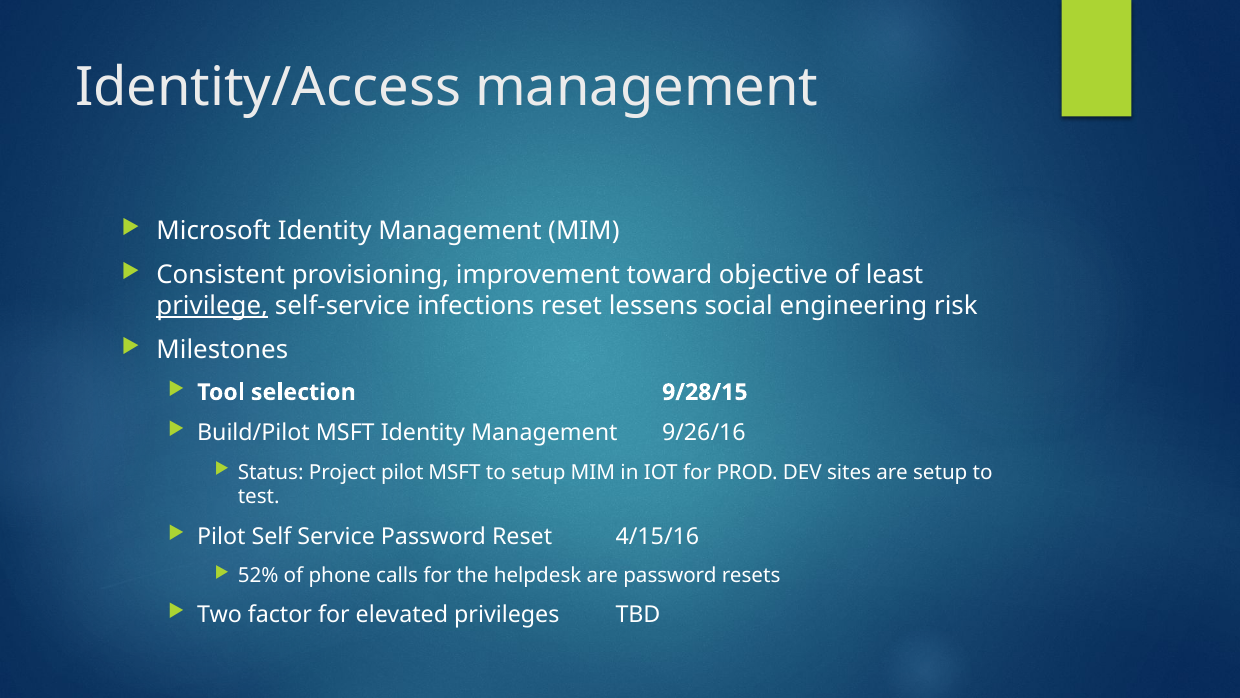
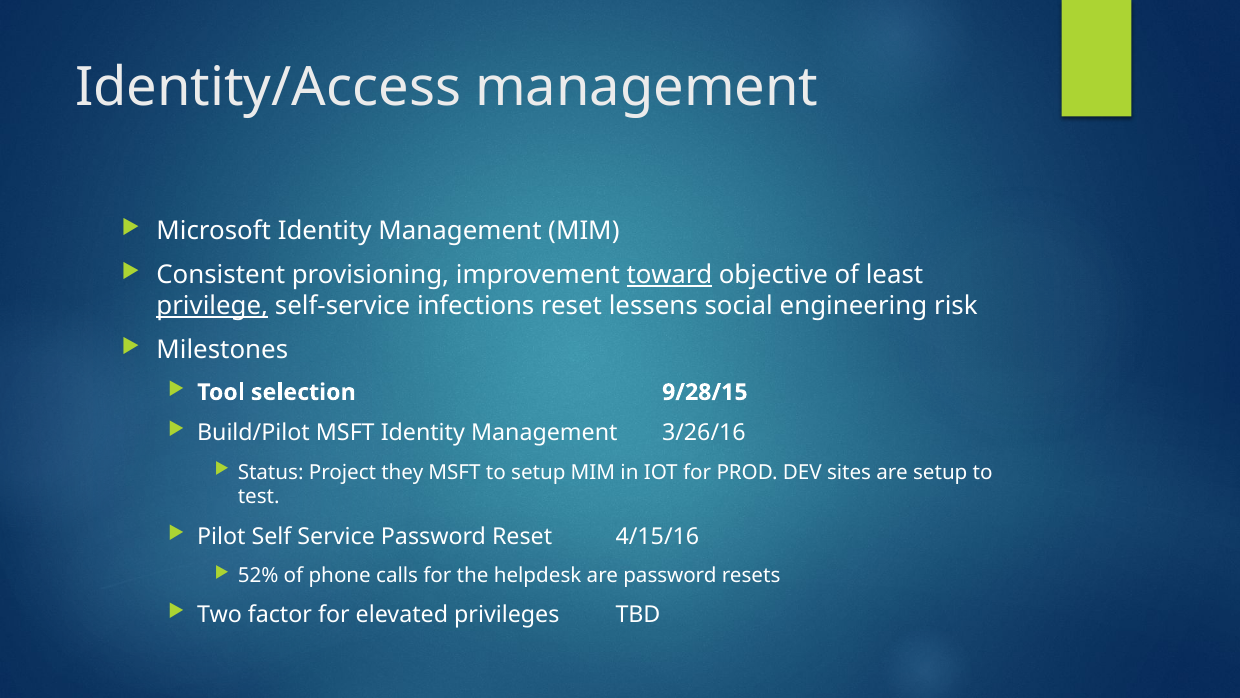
toward underline: none -> present
9/26/16: 9/26/16 -> 3/26/16
Project pilot: pilot -> they
